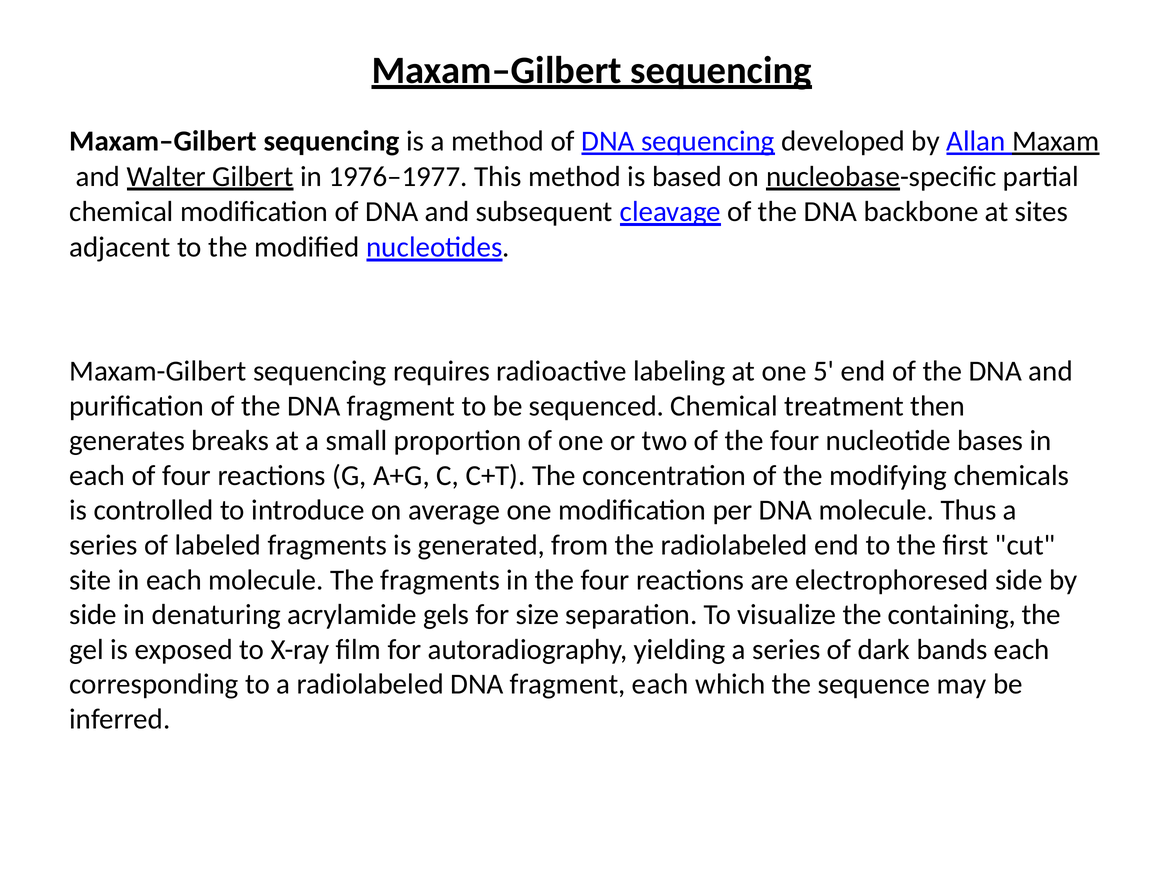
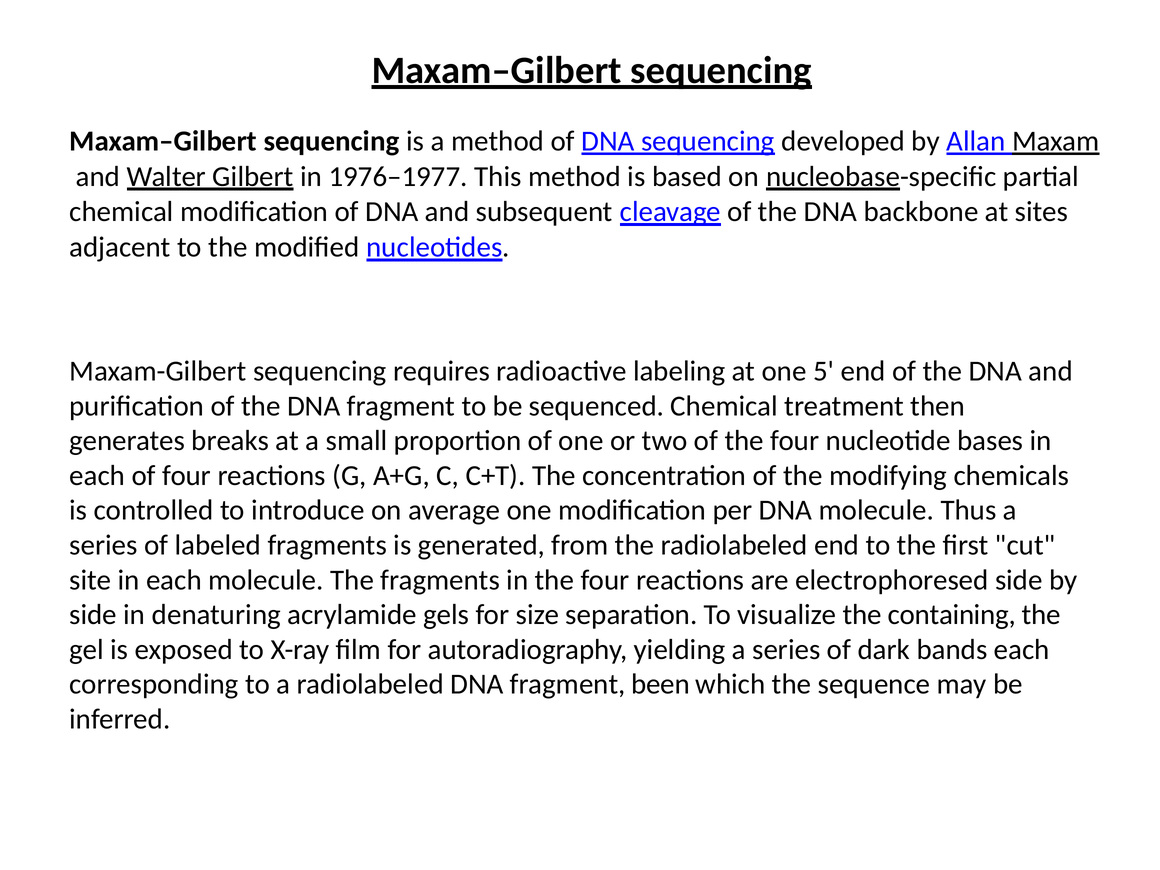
fragment each: each -> been
